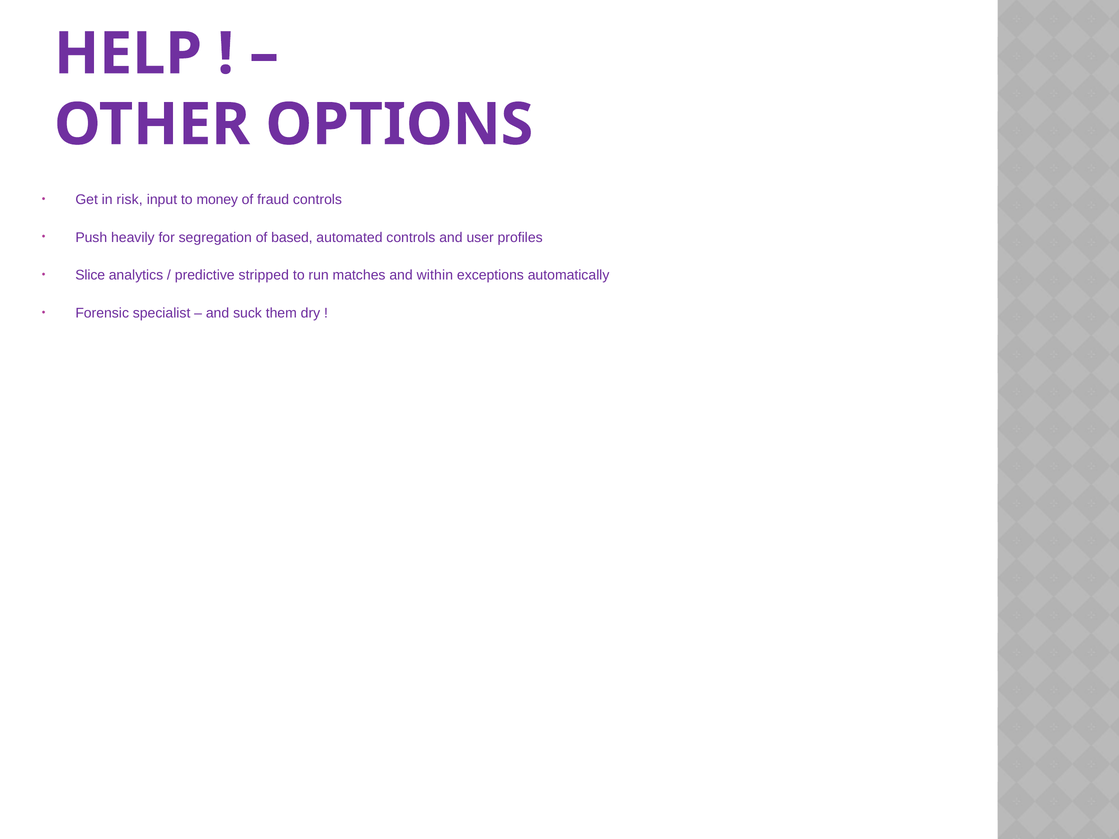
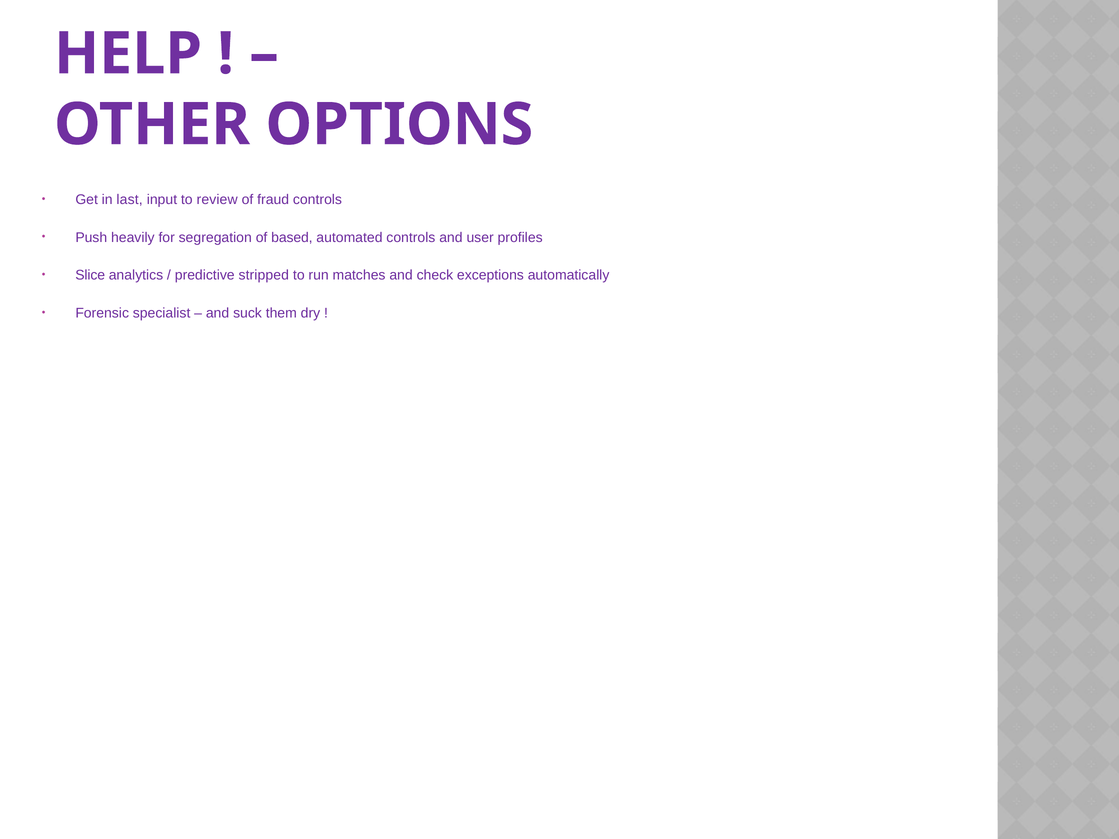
risk: risk -> last
money: money -> review
within: within -> check
